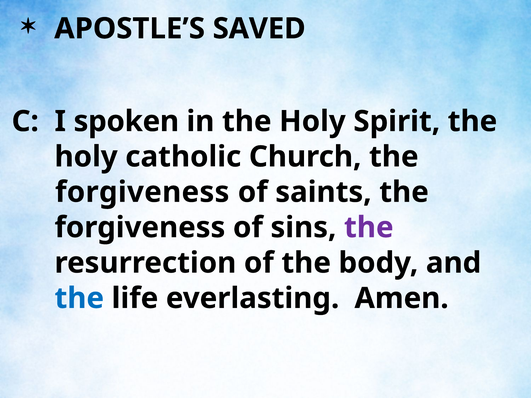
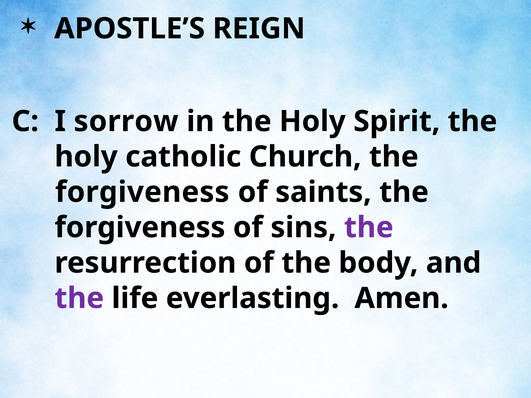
SAVED: SAVED -> REIGN
spoken: spoken -> sorrow
the at (79, 298) colour: blue -> purple
